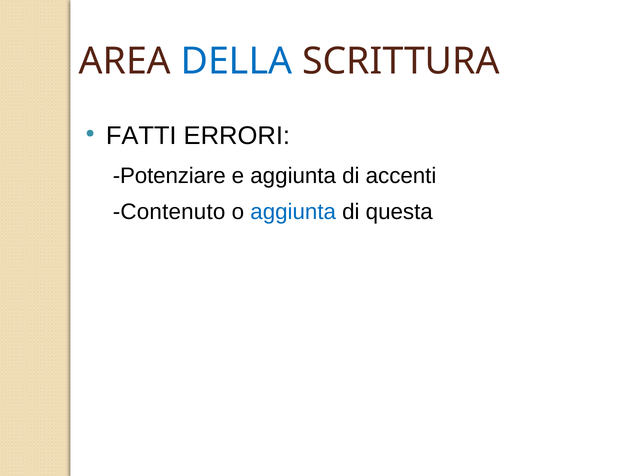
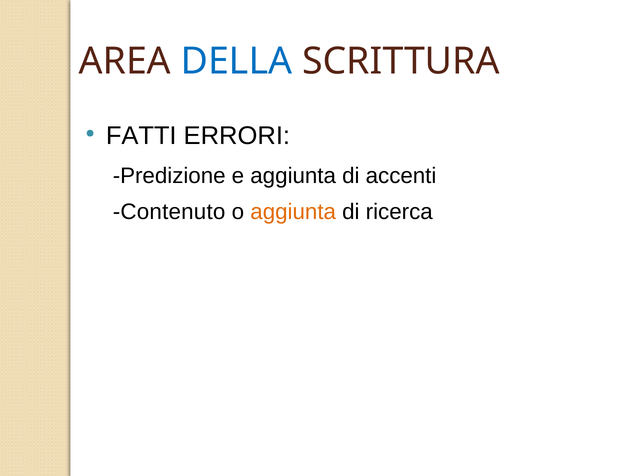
Potenziare: Potenziare -> Predizione
aggiunta at (293, 211) colour: blue -> orange
questa: questa -> ricerca
